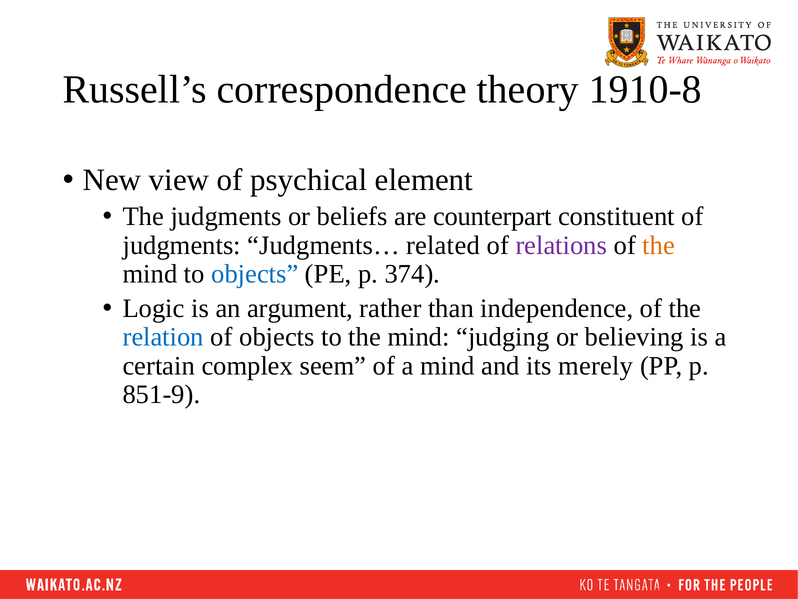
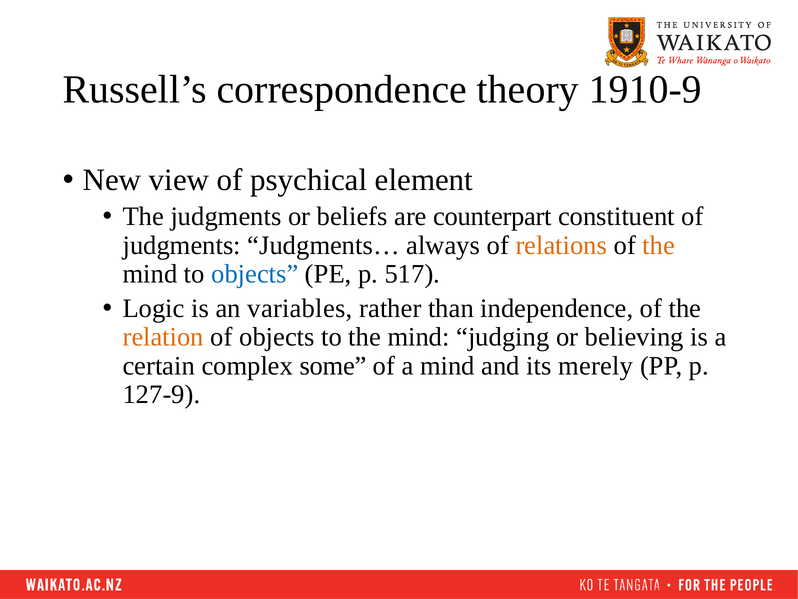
1910-8: 1910-8 -> 1910-9
related: related -> always
relations colour: purple -> orange
374: 374 -> 517
argument: argument -> variables
relation colour: blue -> orange
seem: seem -> some
851-9: 851-9 -> 127-9
